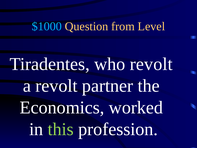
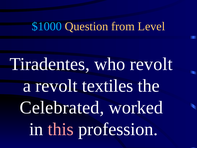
partner: partner -> textiles
Economics: Economics -> Celebrated
this colour: light green -> pink
